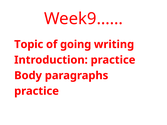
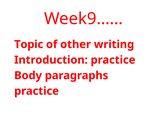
going: going -> other
